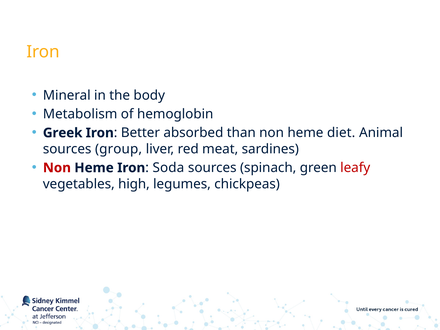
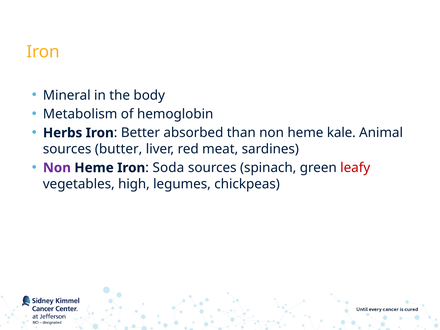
Greek: Greek -> Herbs
diet: diet -> kale
group: group -> butter
Non at (57, 168) colour: red -> purple
